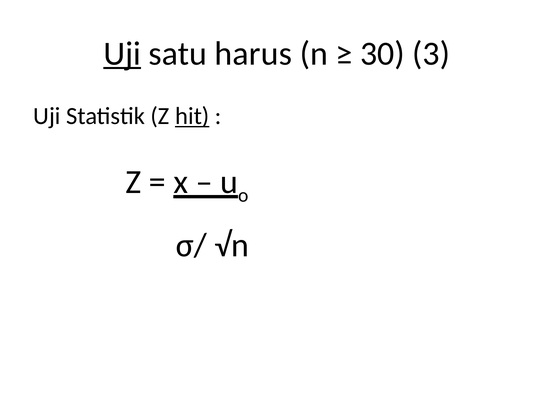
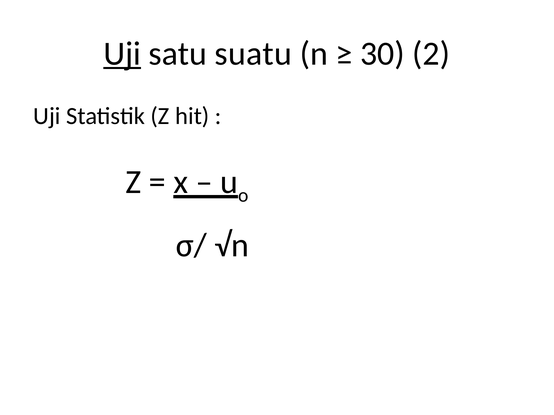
harus: harus -> suatu
3: 3 -> 2
hit underline: present -> none
